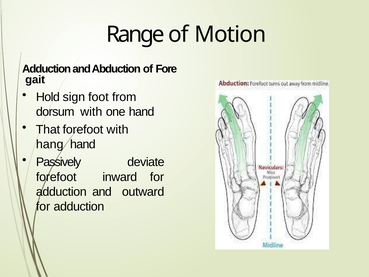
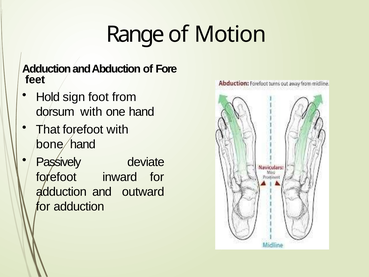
gait: gait -> feet
hang: hang -> bone
